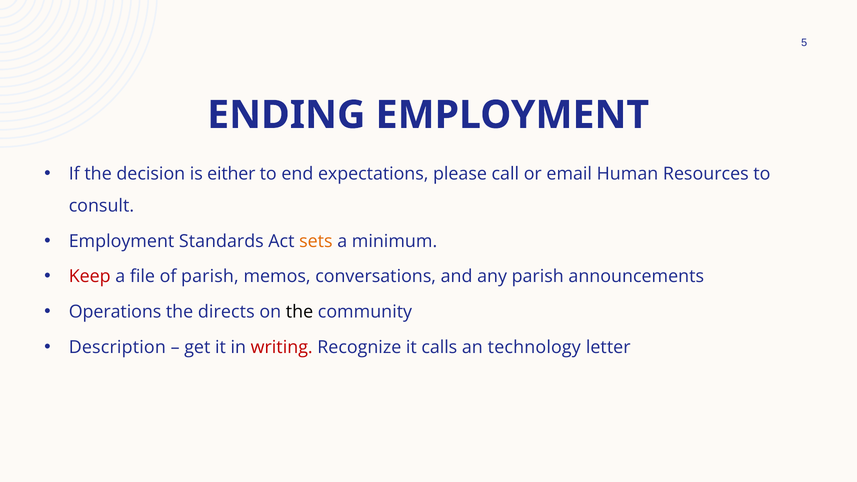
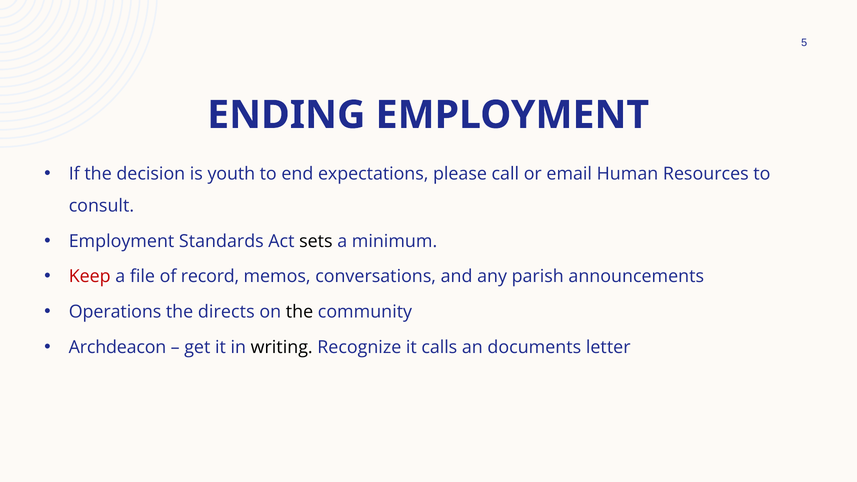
either: either -> youth
sets colour: orange -> black
of parish: parish -> record
Description: Description -> Archdeacon
writing colour: red -> black
technology: technology -> documents
